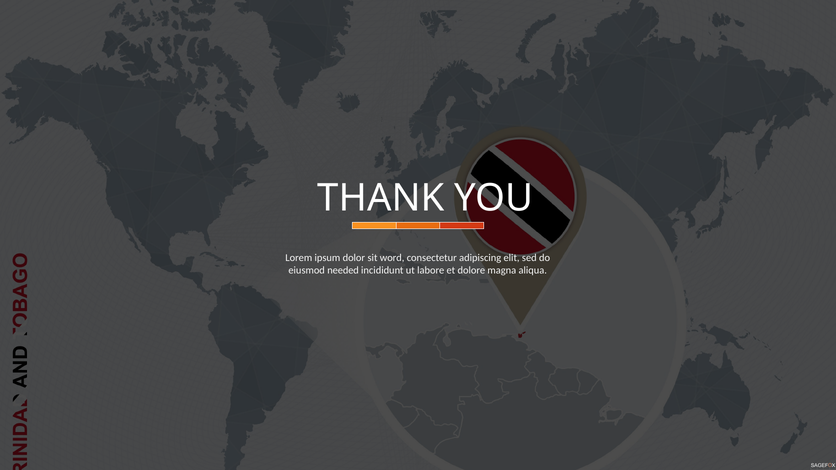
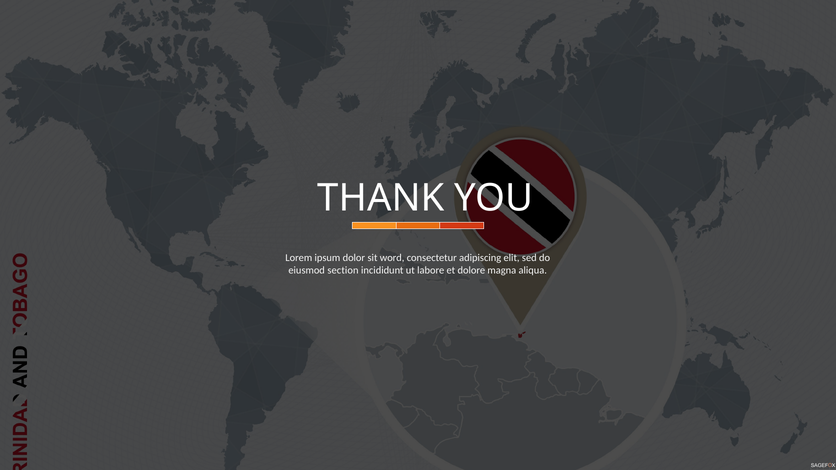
needed: needed -> section
